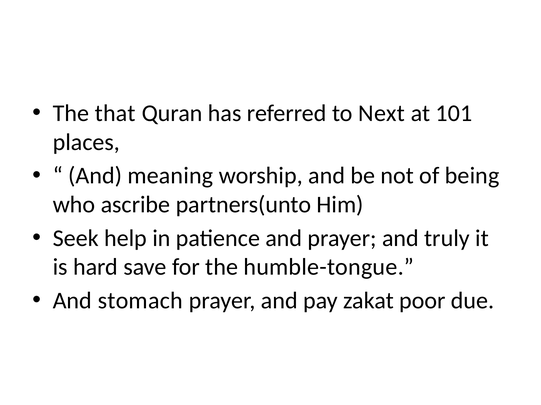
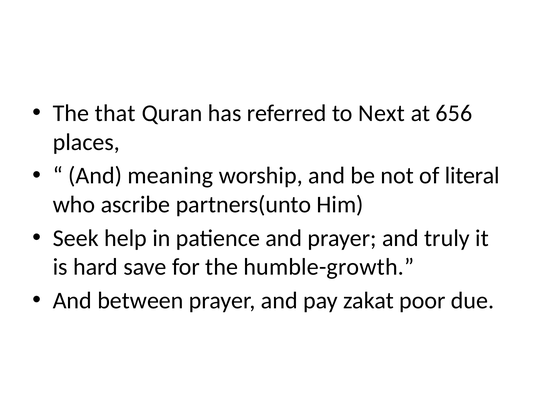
101: 101 -> 656
being: being -> literal
humble-tongue: humble-tongue -> humble-growth
stomach: stomach -> between
